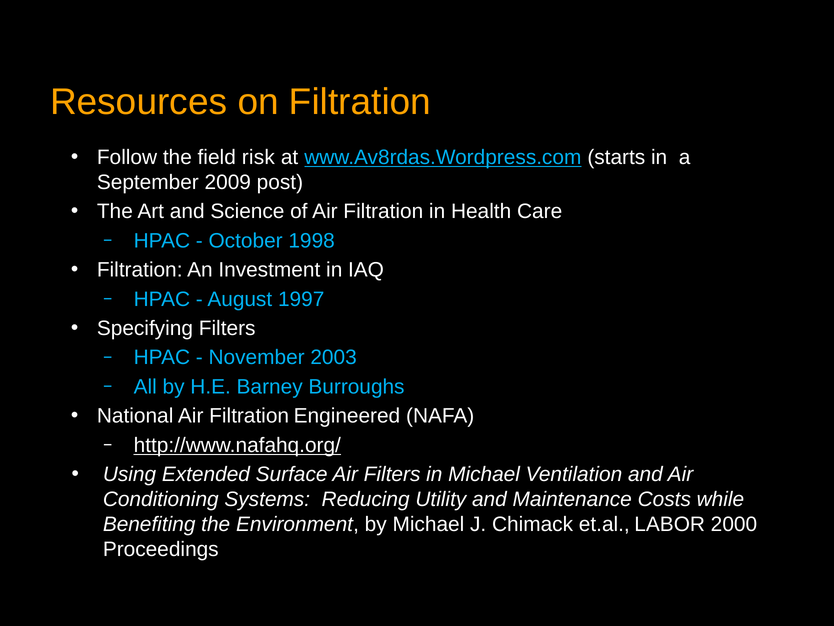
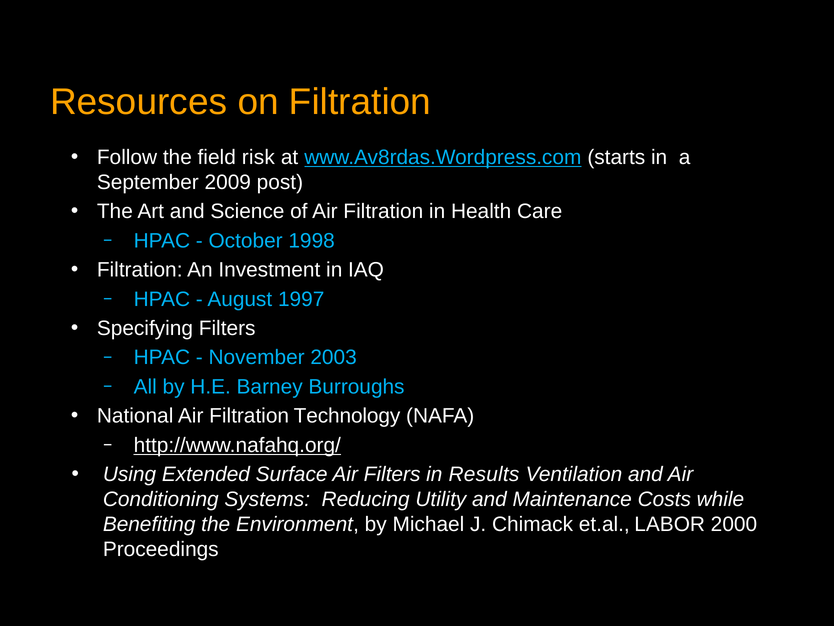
Engineered: Engineered -> Technology
in Michael: Michael -> Results
